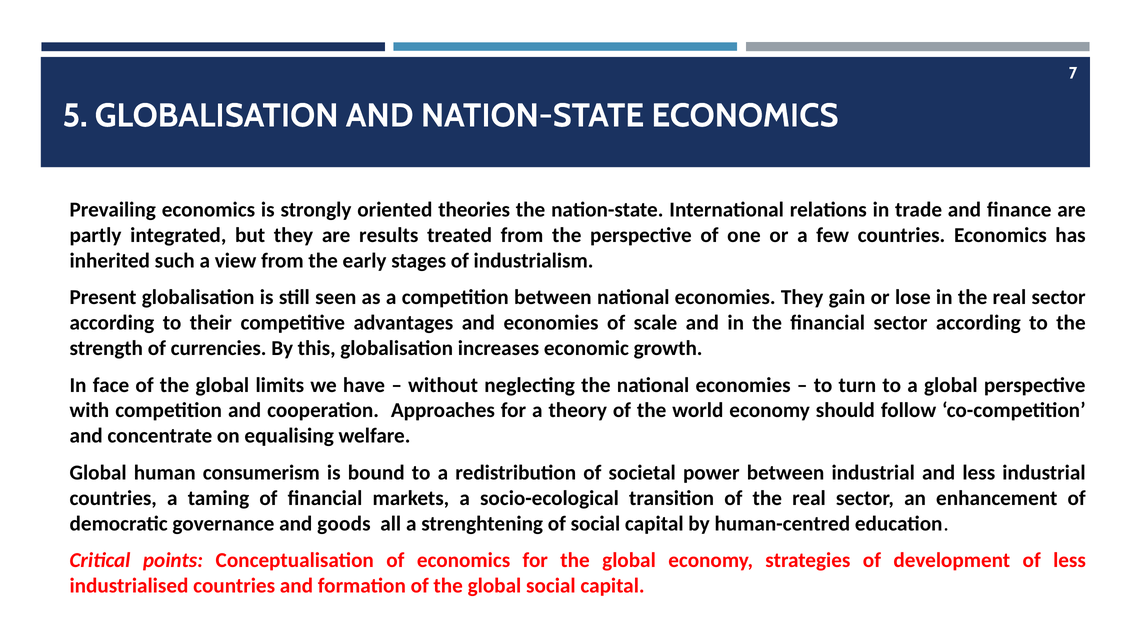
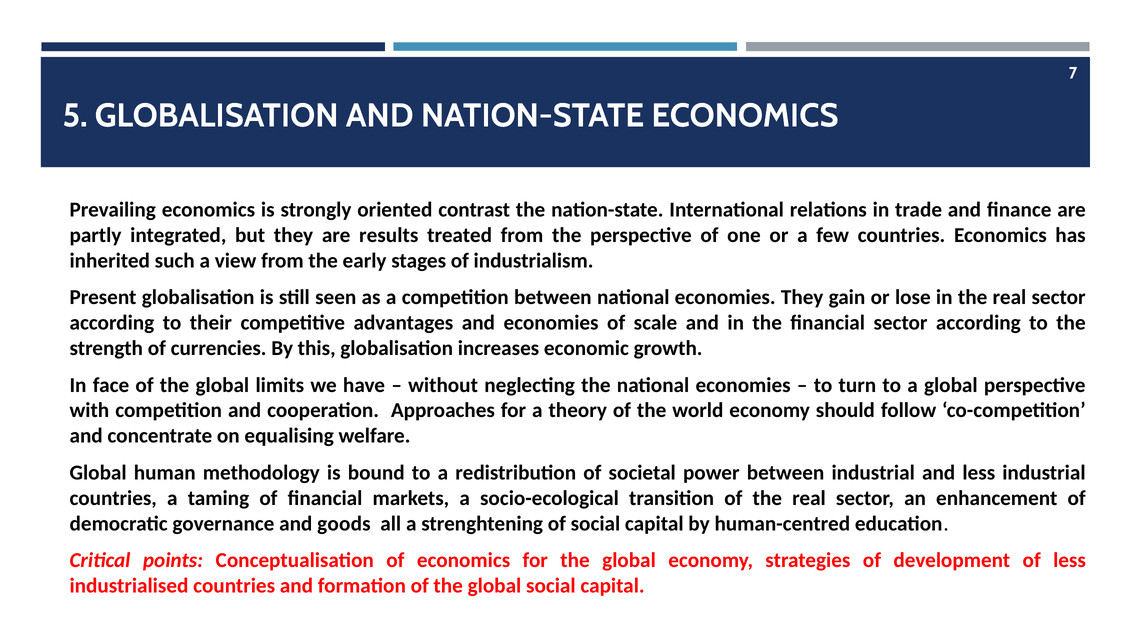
theories: theories -> contrast
consumerism: consumerism -> methodology
